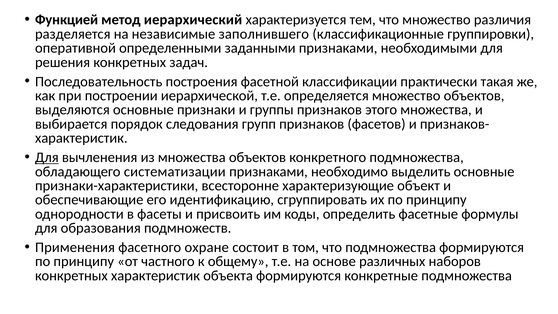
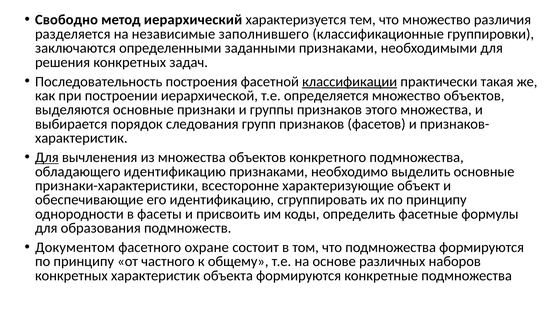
Функцией: Функцией -> Свободно
оперативной: оперативной -> заключаются
классификации underline: none -> present
обладающего систематизации: систематизации -> идентификацию
Применения: Применения -> Документом
